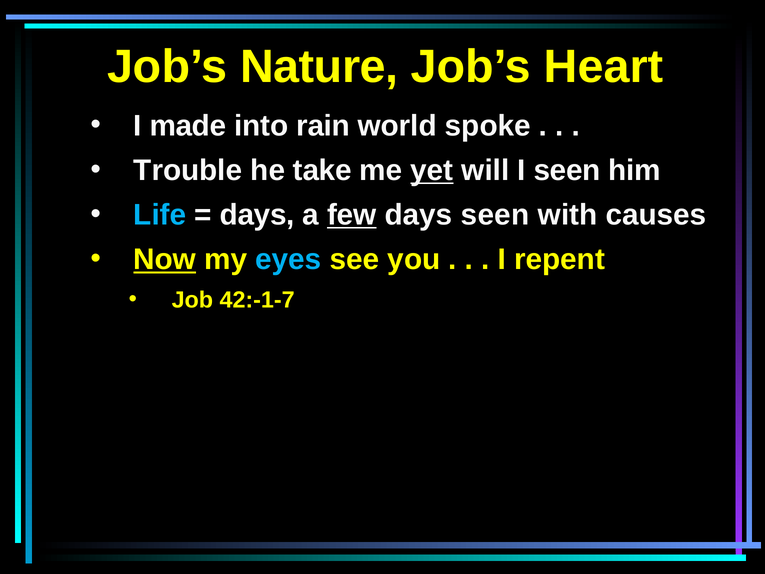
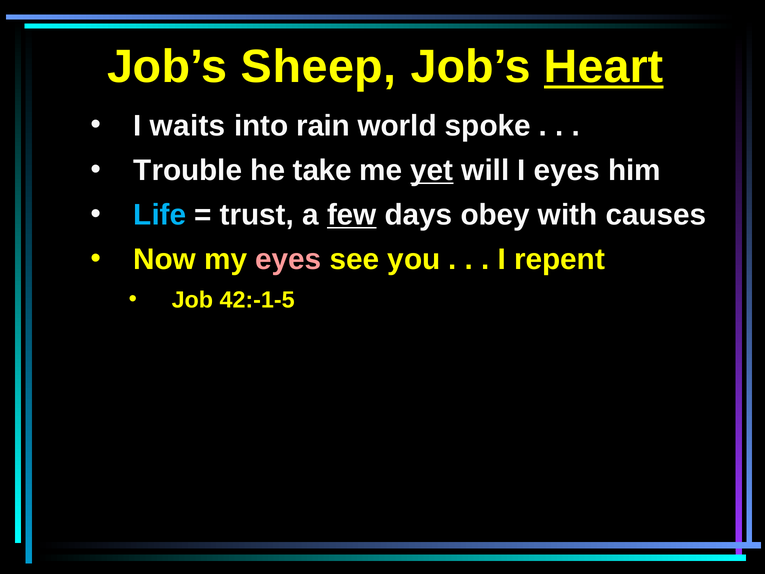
Nature: Nature -> Sheep
Heart underline: none -> present
made: made -> waits
I seen: seen -> eyes
days at (257, 215): days -> trust
days seen: seen -> obey
Now underline: present -> none
eyes at (289, 260) colour: light blue -> pink
42:-1-7: 42:-1-7 -> 42:-1-5
